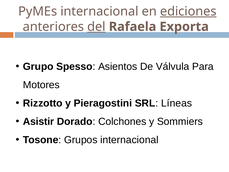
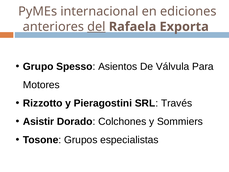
ediciones underline: present -> none
Líneas: Líneas -> Través
Grupos internacional: internacional -> especialistas
